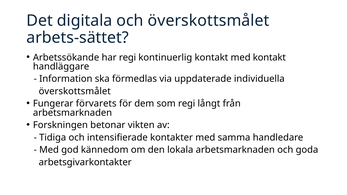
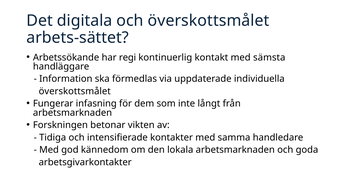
med kontakt: kontakt -> sämsta
förvarets: förvarets -> infasning
som regi: regi -> inte
